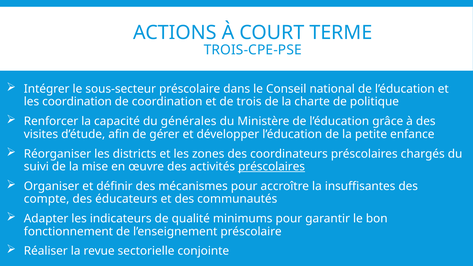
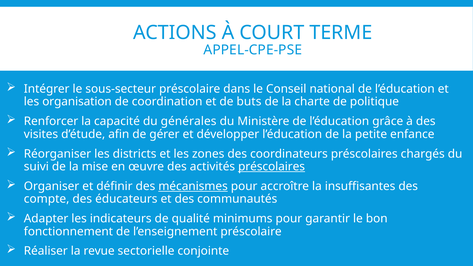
TROIS-CPE-PSE: TROIS-CPE-PSE -> APPEL-CPE-PSE
les coordination: coordination -> organisation
trois: trois -> buts
mécanismes underline: none -> present
